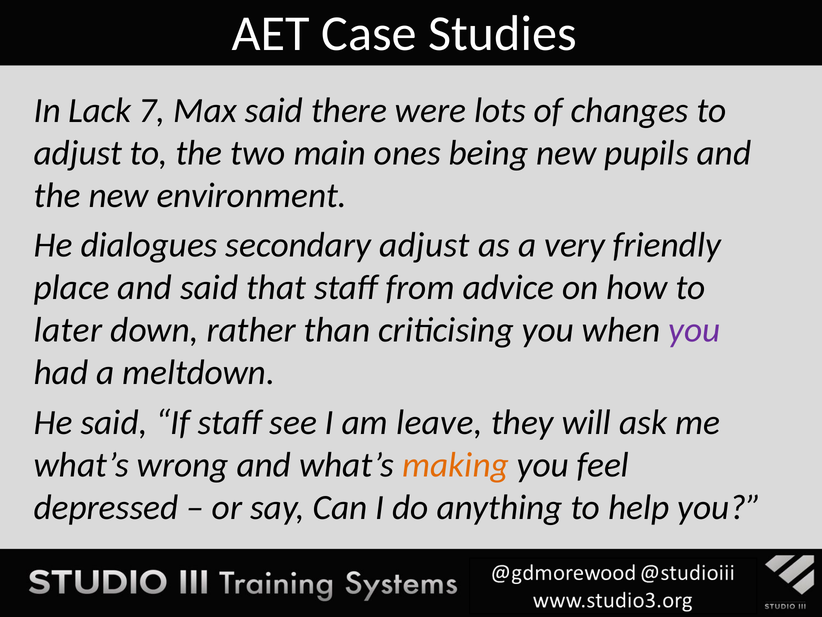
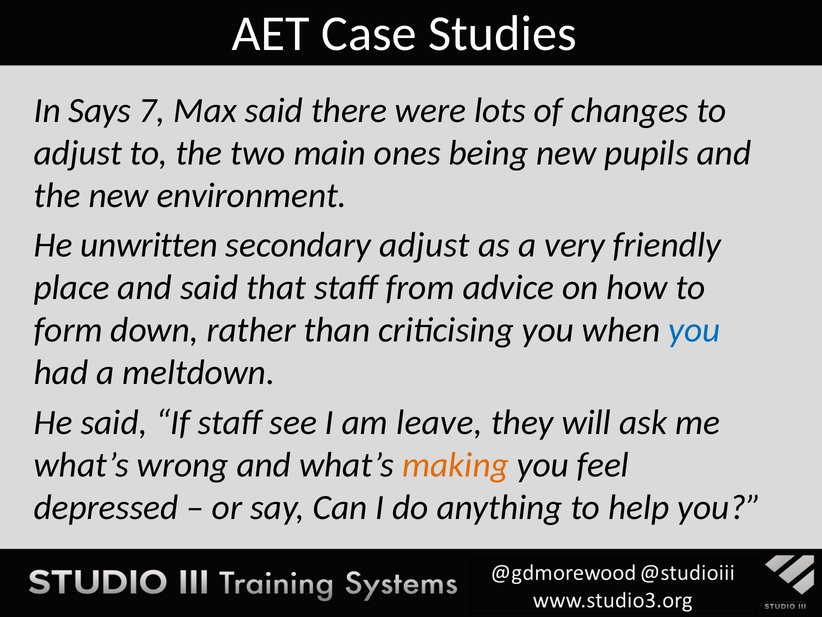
Lack: Lack -> Says
dialogues: dialogues -> unwritten
later: later -> form
you at (694, 330) colour: purple -> blue
